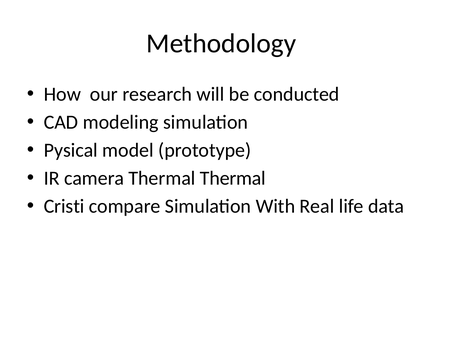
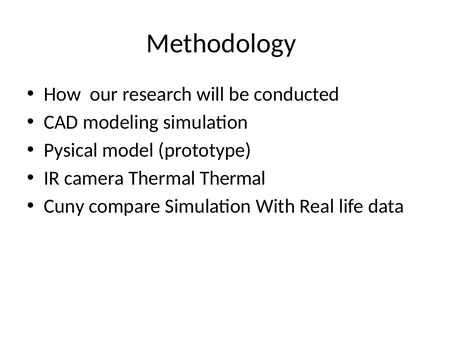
Cristi: Cristi -> Cuny
